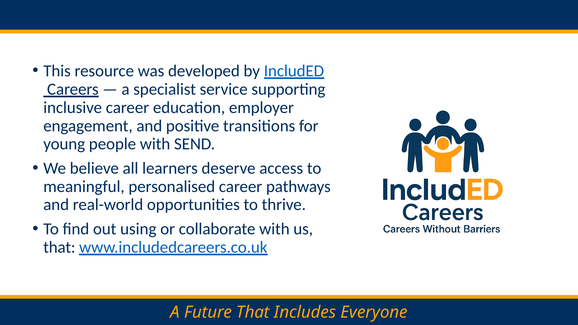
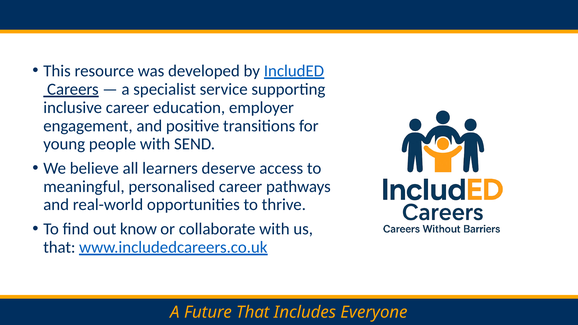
using: using -> know
